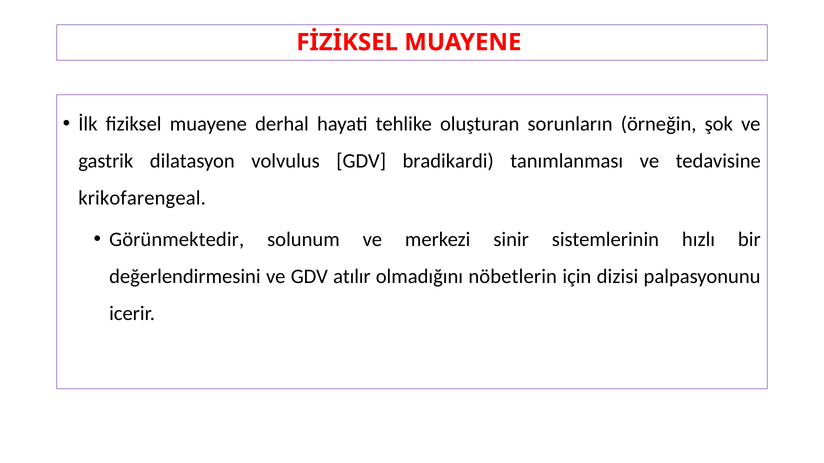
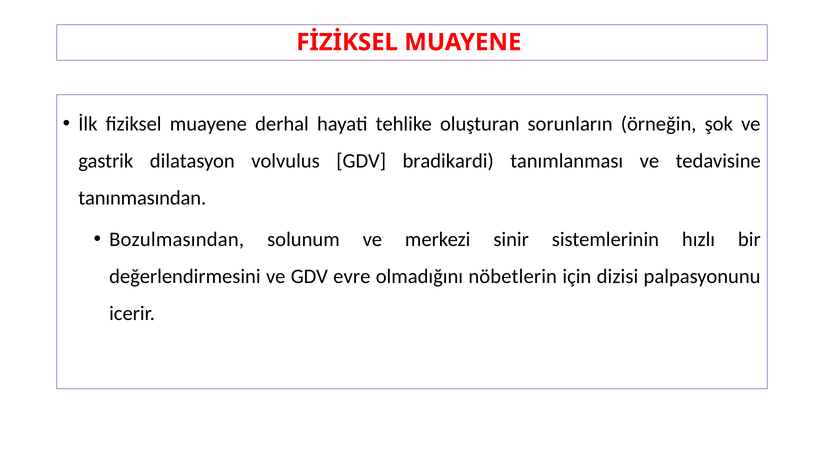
krikofarengeal: krikofarengeal -> tanınmasından
Görünmektedir: Görünmektedir -> Bozulmasından
atılır: atılır -> evre
